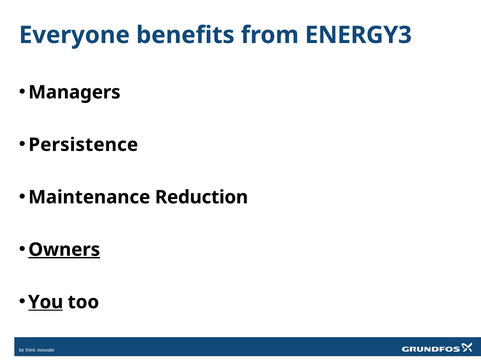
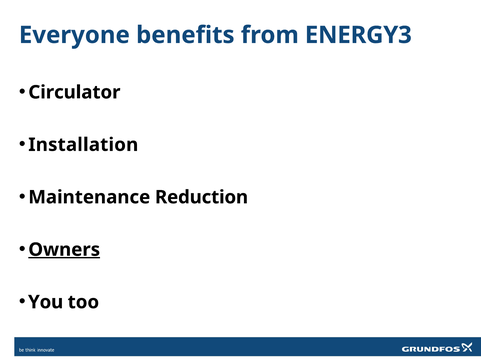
Managers: Managers -> Circulator
Persistence: Persistence -> Installation
You underline: present -> none
